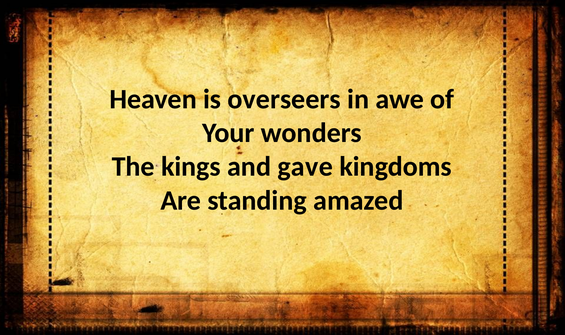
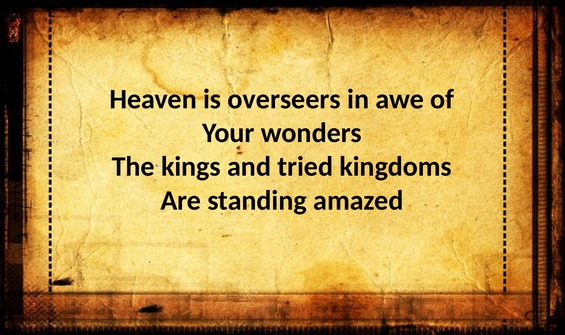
gave: gave -> tried
